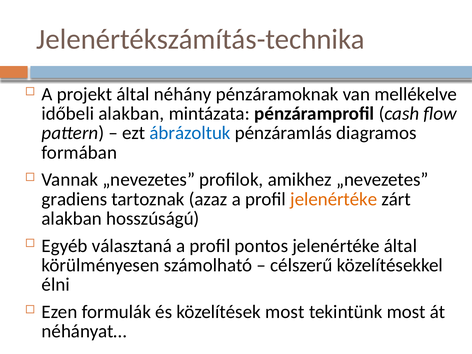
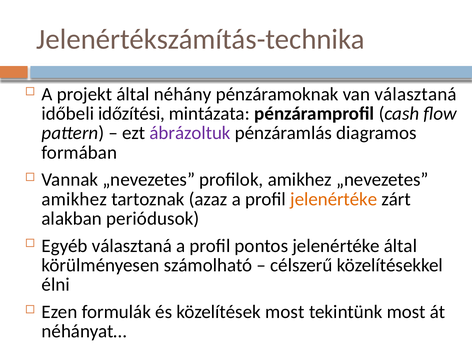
van mellékelve: mellékelve -> választaná
időbeli alakban: alakban -> időzítési
ábrázoltuk colour: blue -> purple
gradiens at (74, 199): gradiens -> amikhez
hosszúságú: hosszúságú -> periódusok
